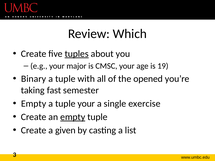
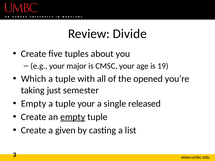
Which: Which -> Divide
tuples underline: present -> none
Binary: Binary -> Which
fast: fast -> just
exercise: exercise -> released
